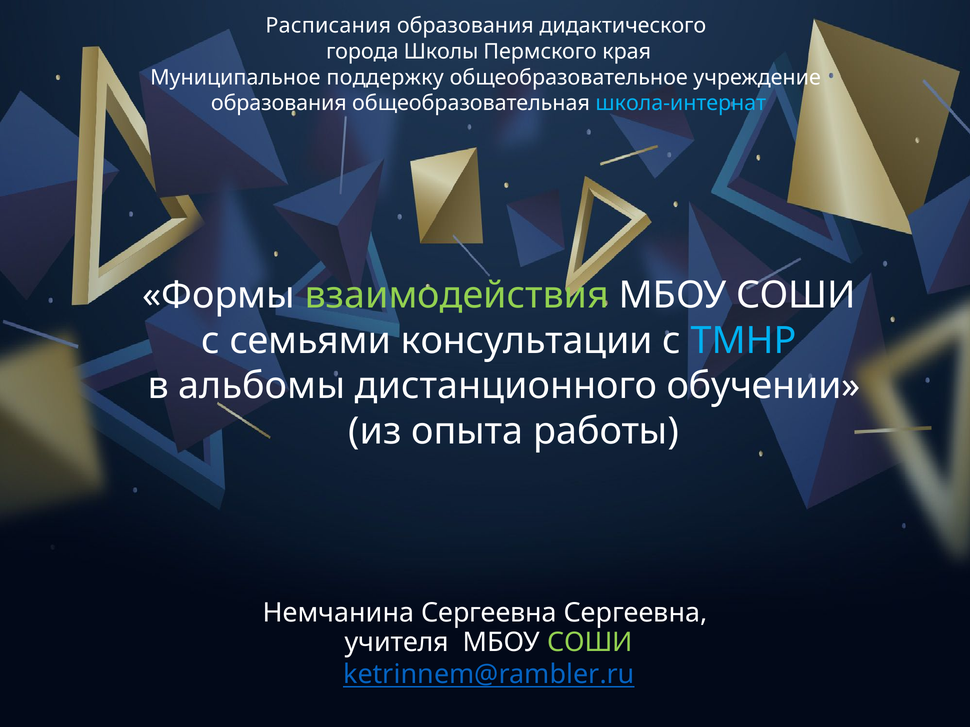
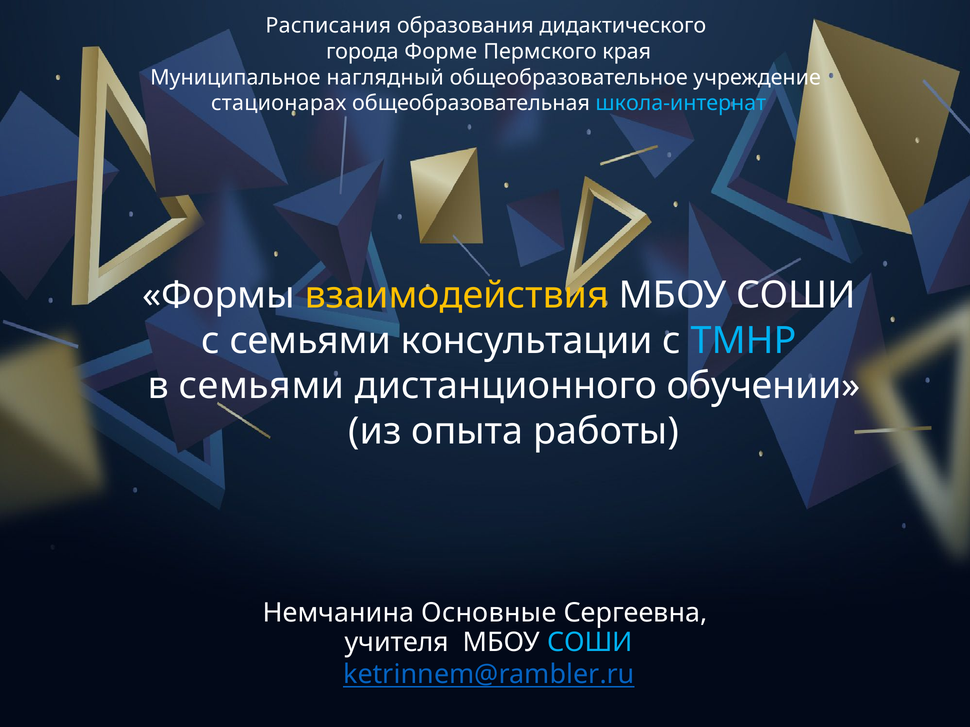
Школы: Школы -> Форме
поддержку: поддержку -> наглядный
образования at (279, 103): образования -> стационарах
взаимодействия colour: light green -> yellow
в альбомы: альбомы -> семьями
Немчанина Сергеевна: Сергеевна -> Основные
СОШИ at (590, 643) colour: light green -> light blue
